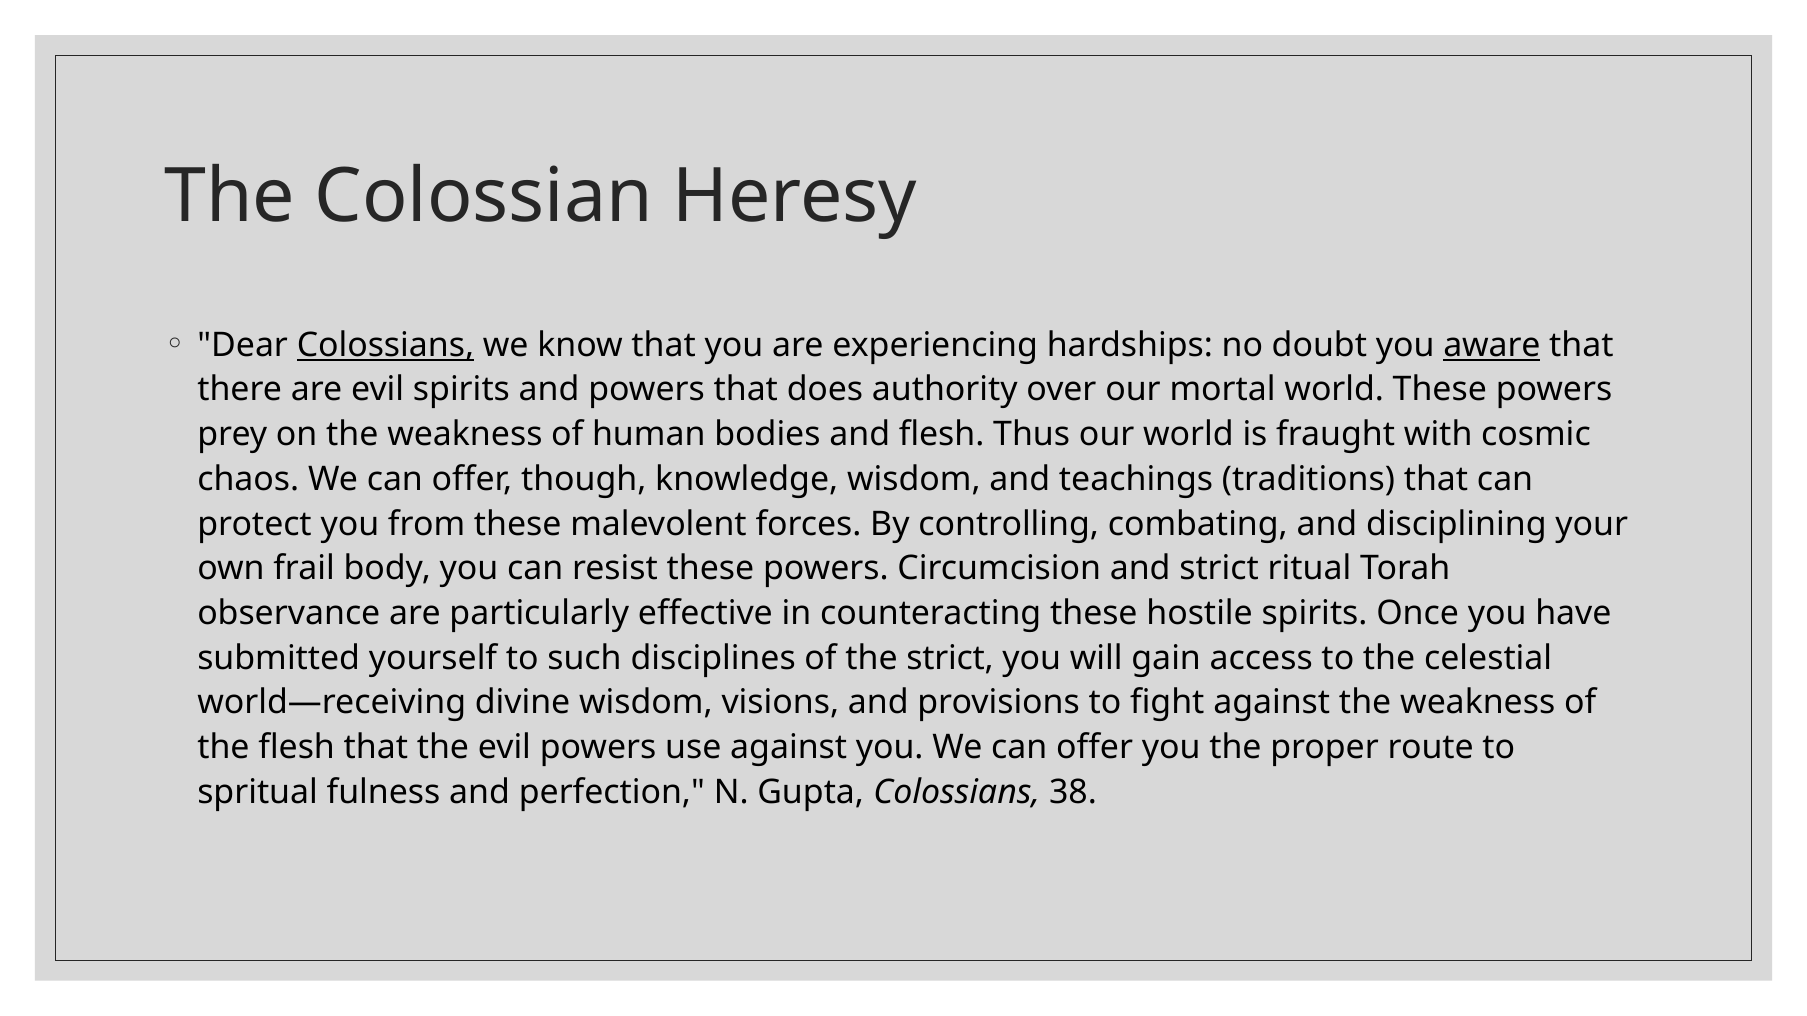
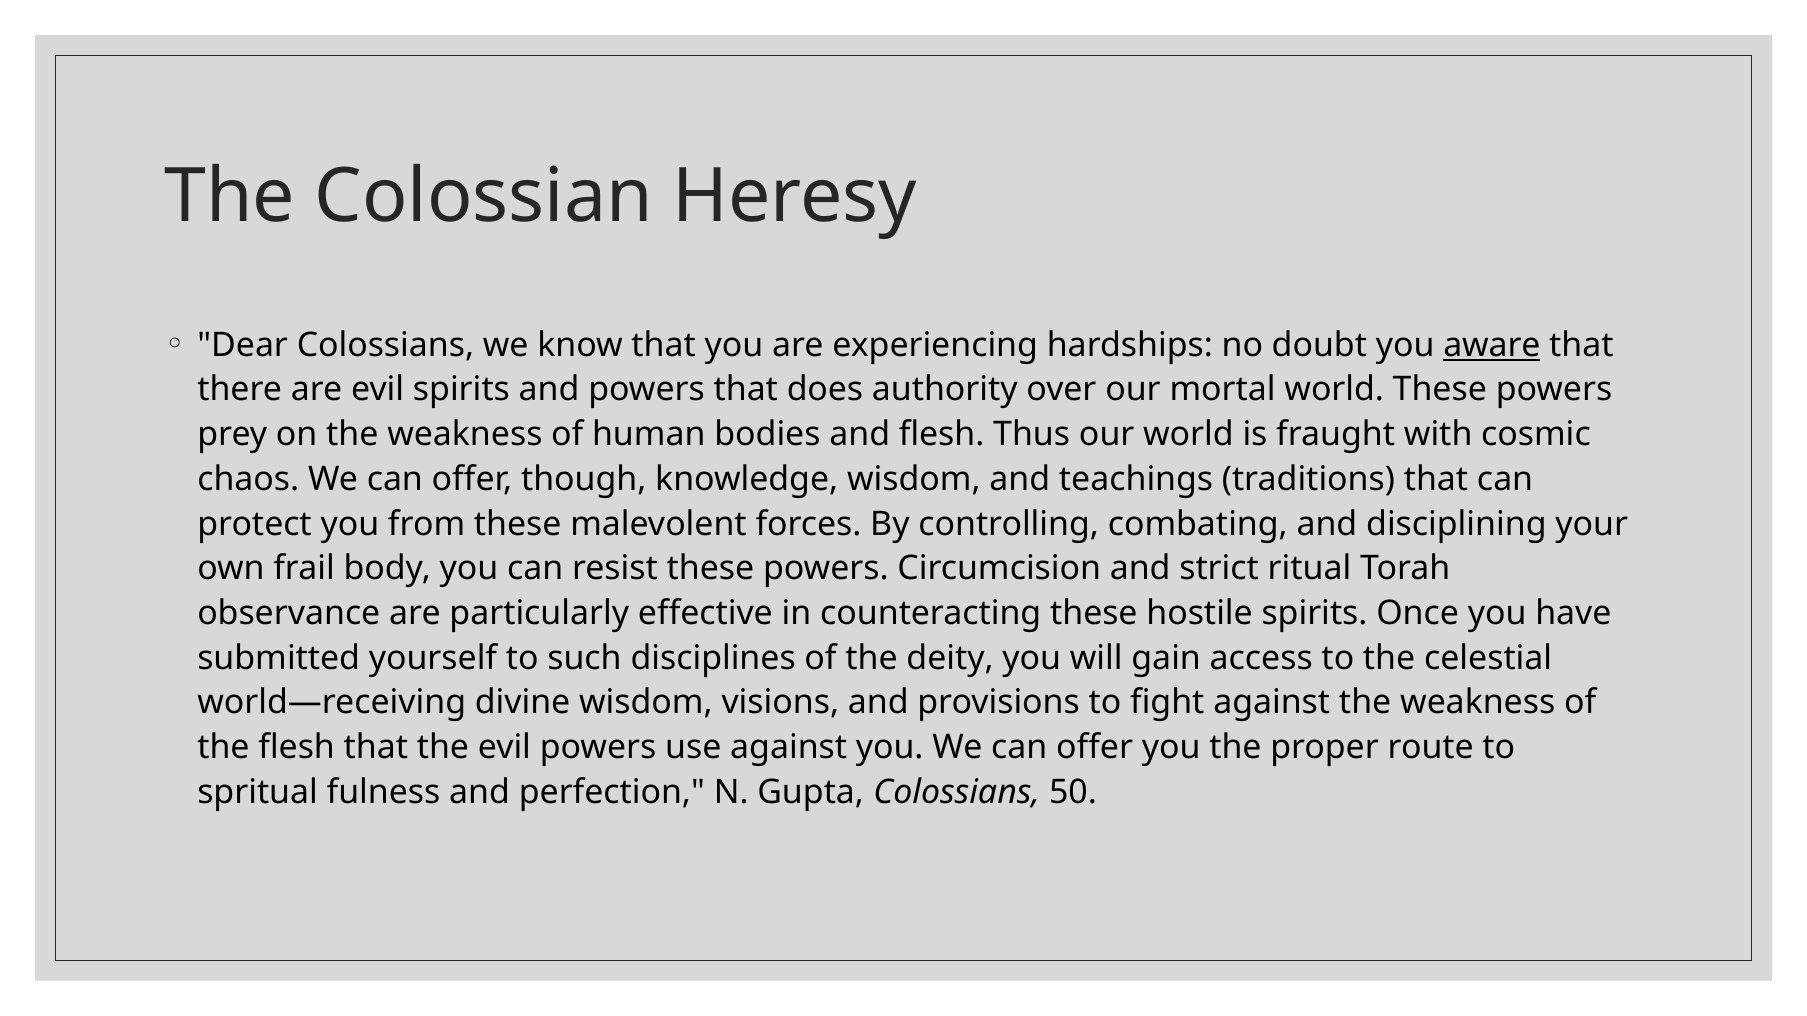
Colossians at (385, 345) underline: present -> none
the strict: strict -> deity
38: 38 -> 50
